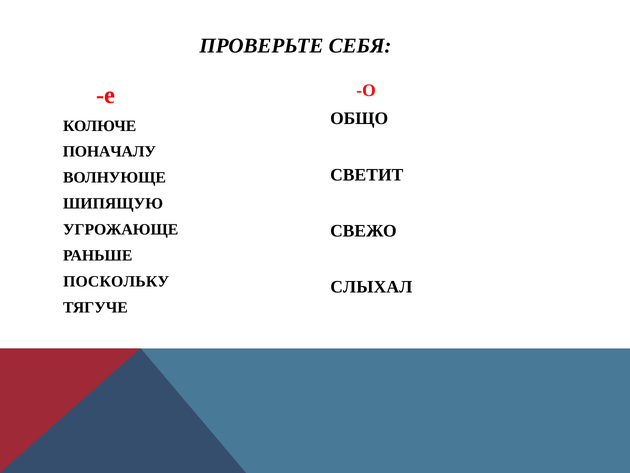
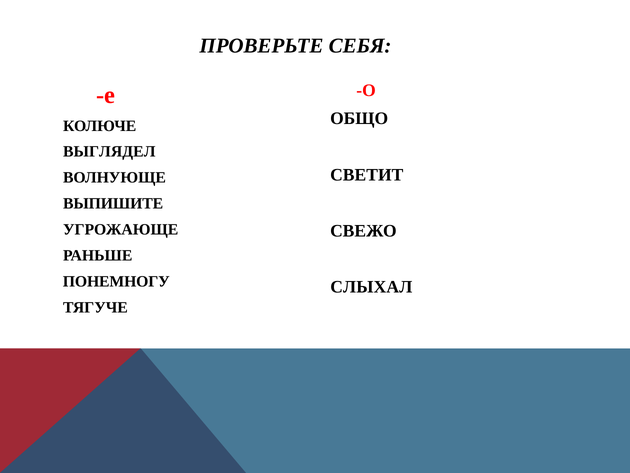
ПОНАЧАЛУ: ПОНАЧАЛУ -> ВЫГЛЯДЕЛ
ШИПЯЩУЮ: ШИПЯЩУЮ -> ВЫПИШИТЕ
ПОСКОЛЬКУ: ПОСКОЛЬКУ -> ПОНЕМНОГУ
